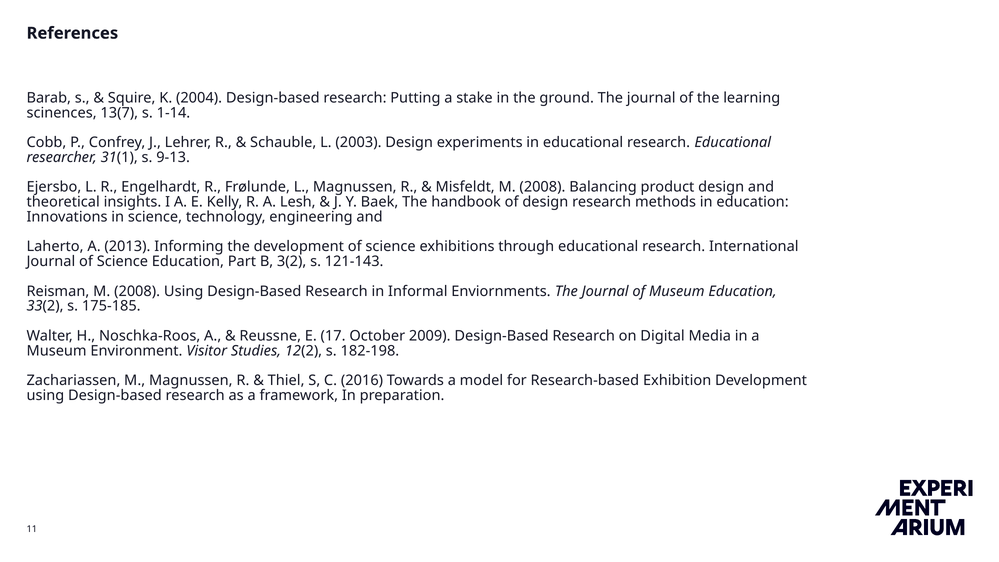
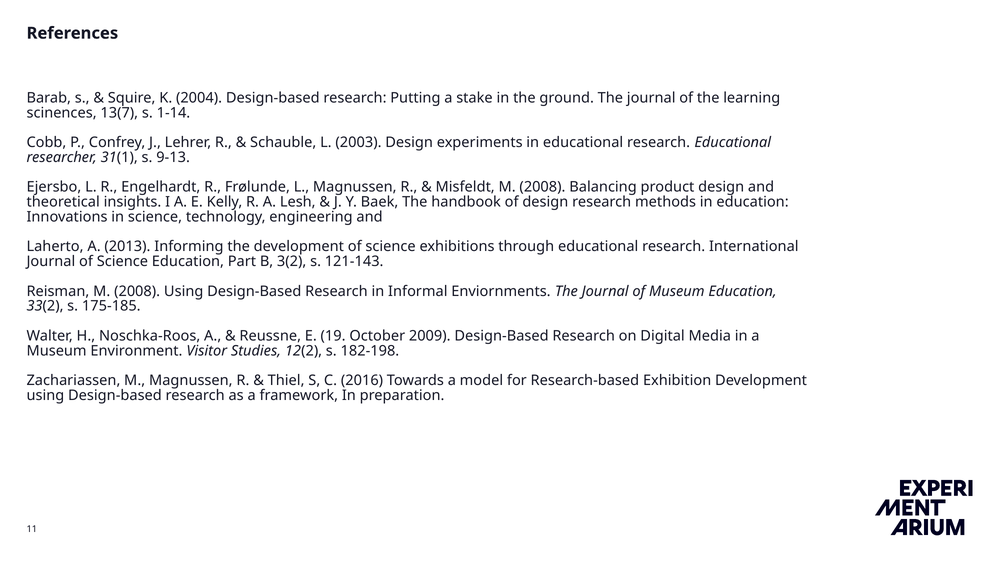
17: 17 -> 19
